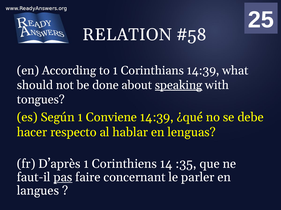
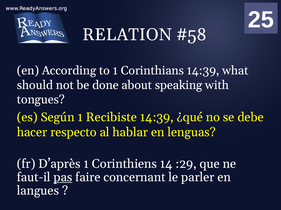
speaking underline: present -> none
Conviene: Conviene -> Recibiste
:35: :35 -> :29
